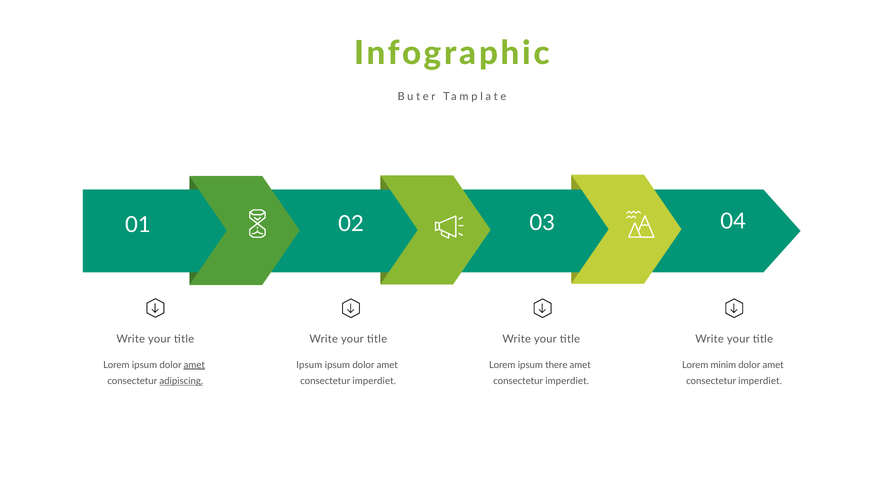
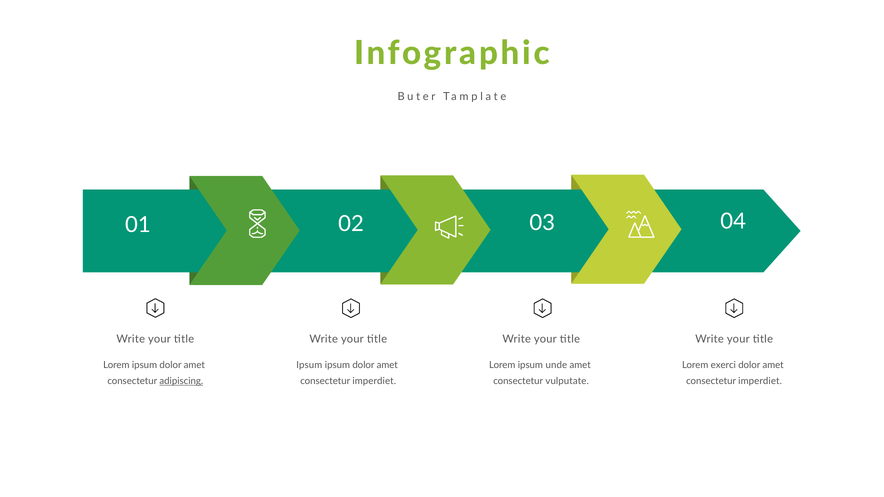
amet at (194, 365) underline: present -> none
there: there -> unde
minim: minim -> exerci
imperdiet at (567, 381): imperdiet -> vulputate
